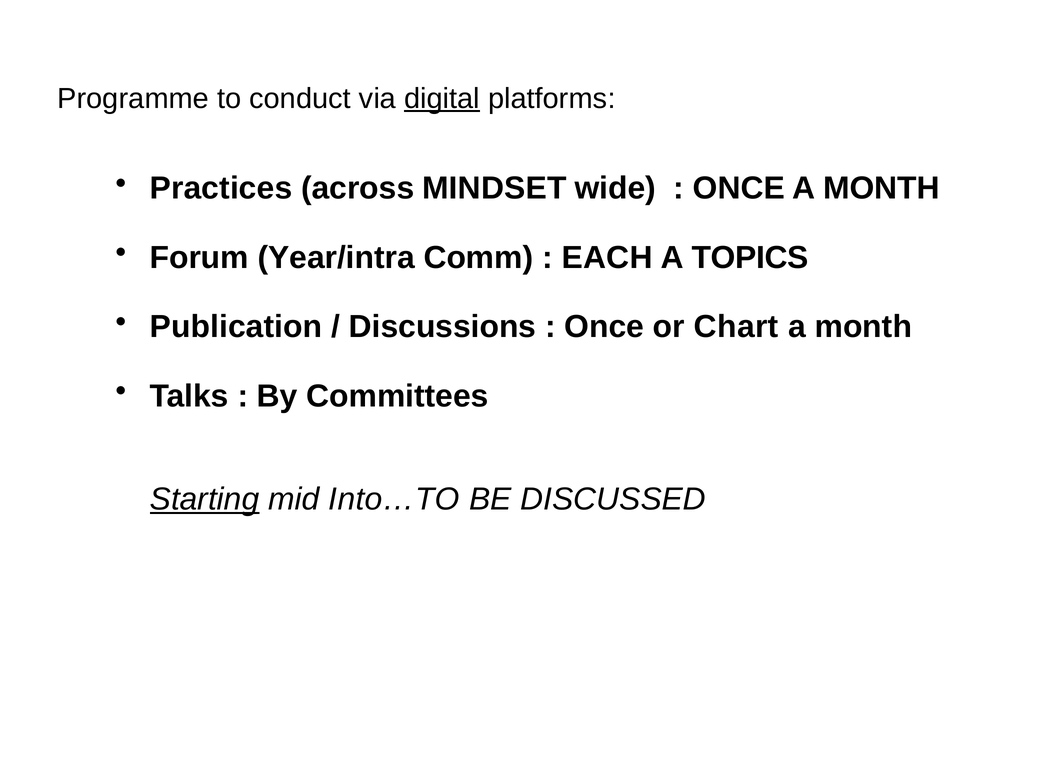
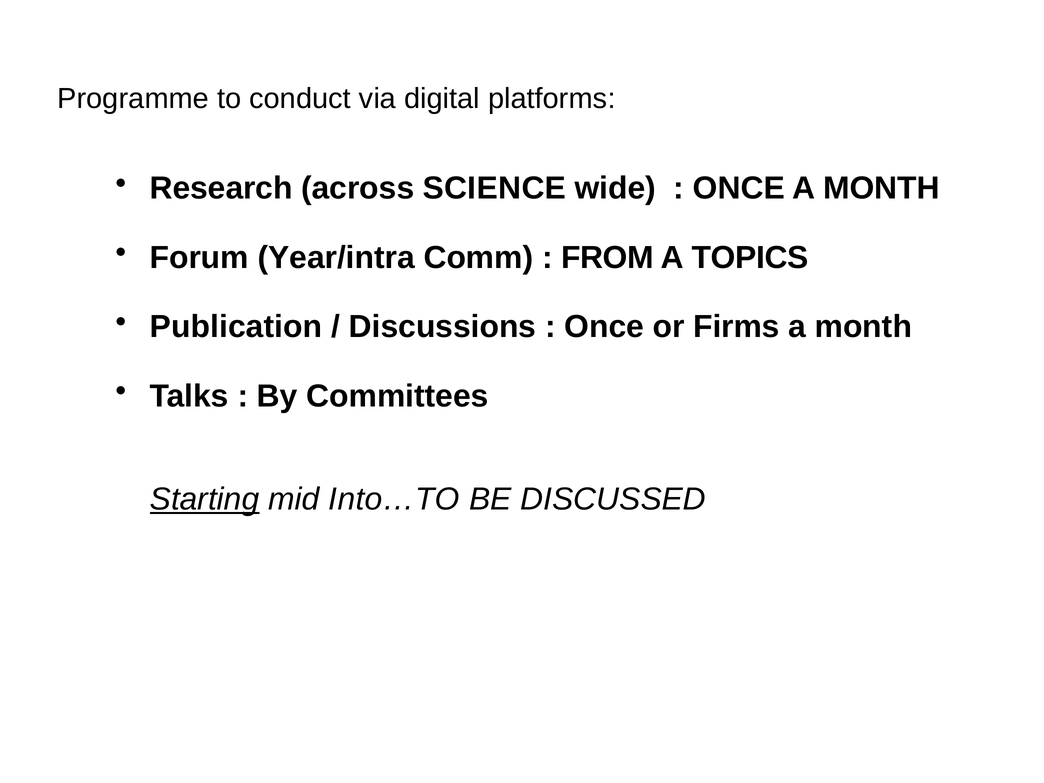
digital underline: present -> none
Practices: Practices -> Research
MINDSET: MINDSET -> SCIENCE
EACH: EACH -> FROM
Chart: Chart -> Firms
